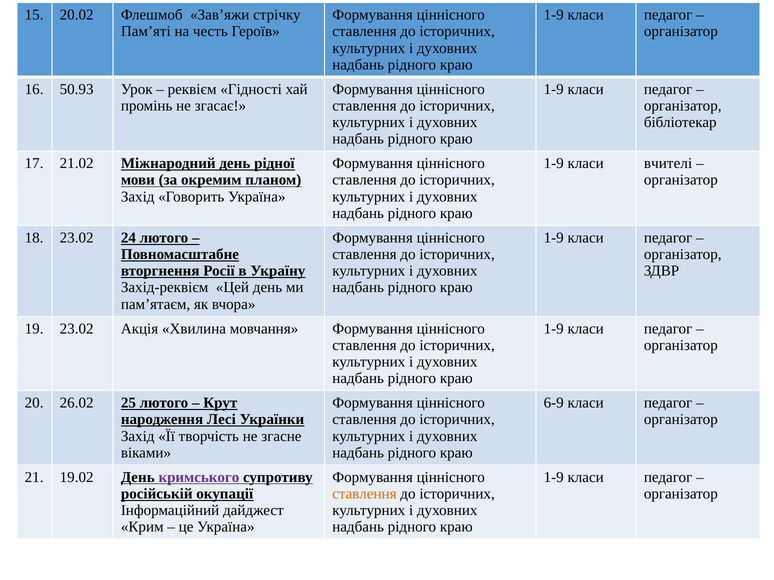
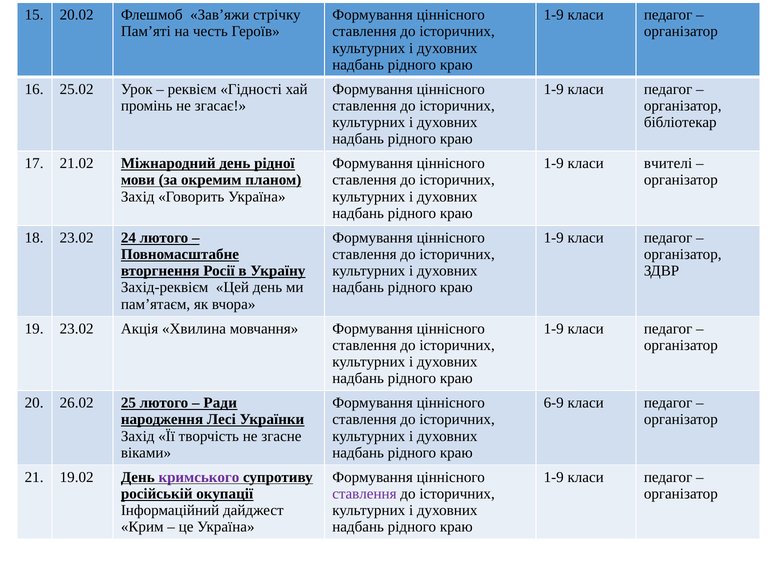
50.93: 50.93 -> 25.02
Крут: Крут -> Ради
ставлення at (364, 494) colour: orange -> purple
